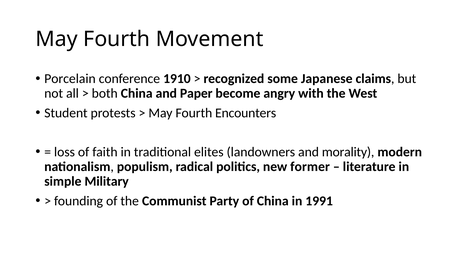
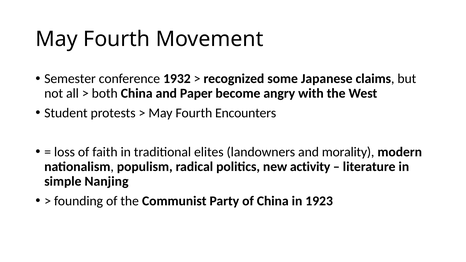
Porcelain: Porcelain -> Semester
1910: 1910 -> 1932
former: former -> activity
Military: Military -> Nanjing
1991: 1991 -> 1923
